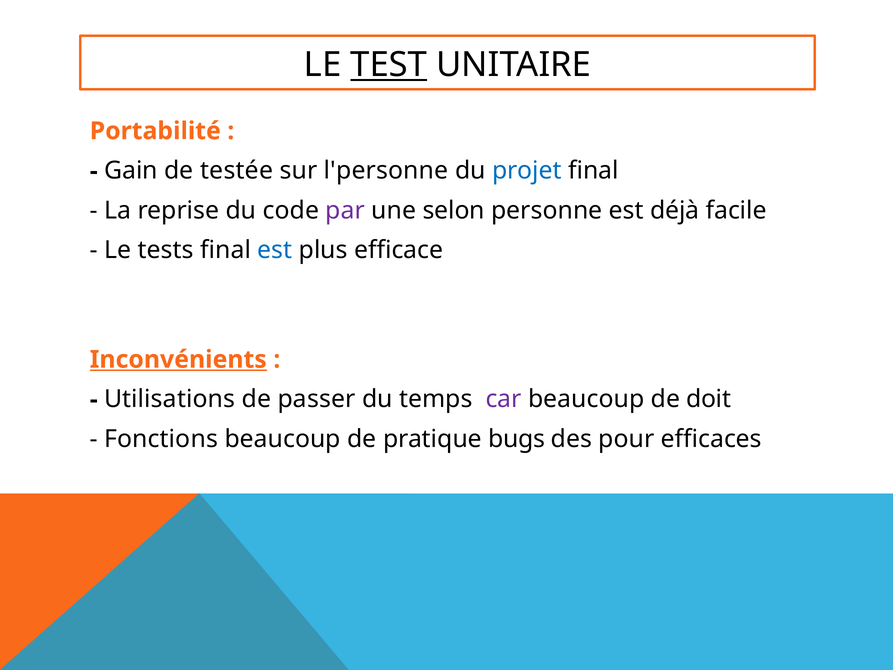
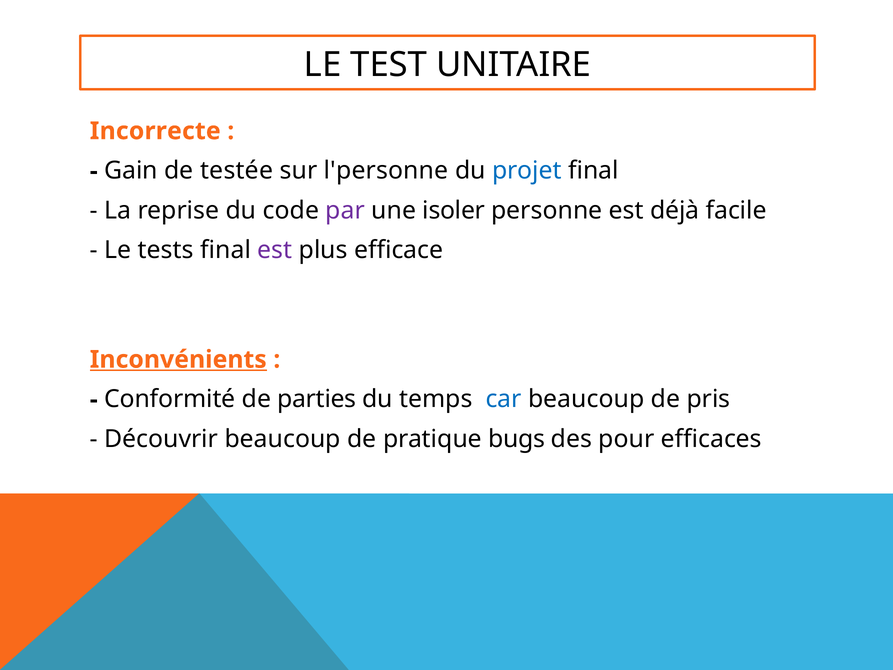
TEST underline: present -> none
Portabilité: Portabilité -> Incorrecte
selon: selon -> isoler
est at (275, 250) colour: blue -> purple
Utilisations: Utilisations -> Conformité
passer: passer -> parties
car colour: purple -> blue
doit: doit -> pris
Fonctions: Fonctions -> Découvrir
